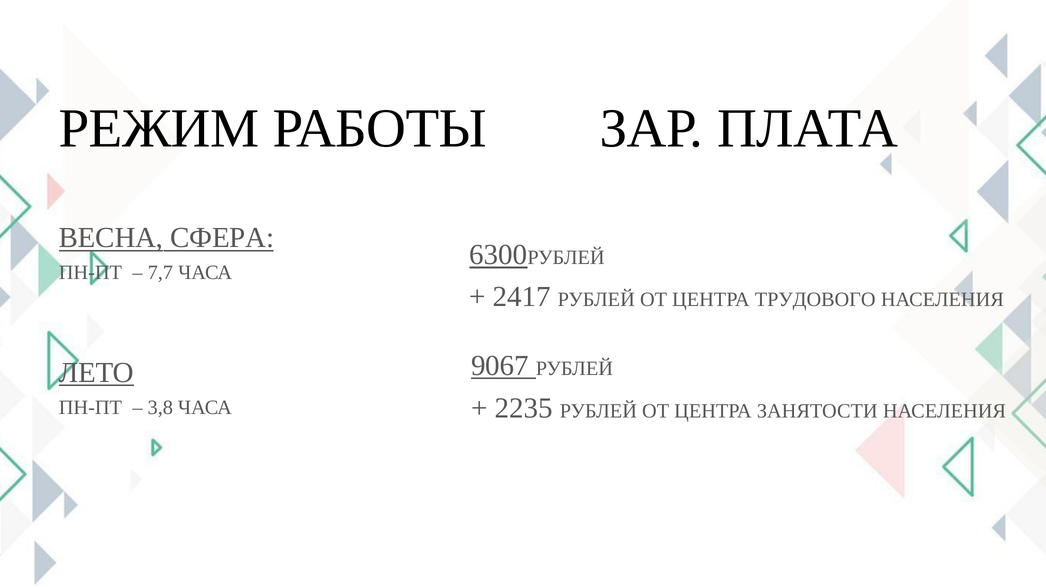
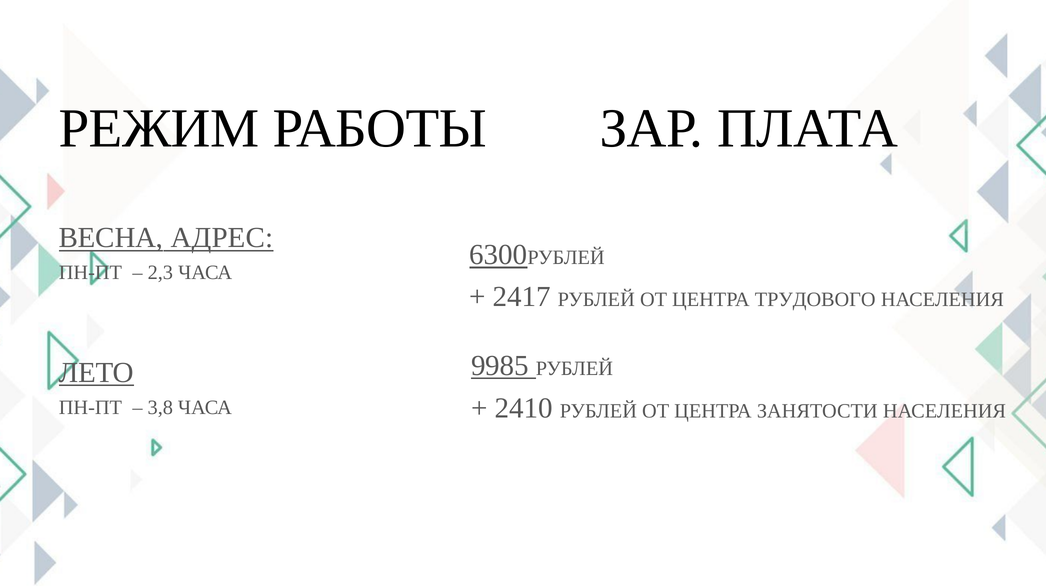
СФЕРА: СФЕРА -> АДРЕС
7,7: 7,7 -> 2,3
9067: 9067 -> 9985
2235: 2235 -> 2410
